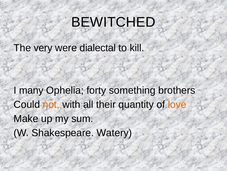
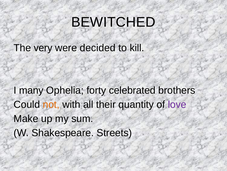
dialectal: dialectal -> decided
something: something -> celebrated
love colour: orange -> purple
Watery: Watery -> Streets
